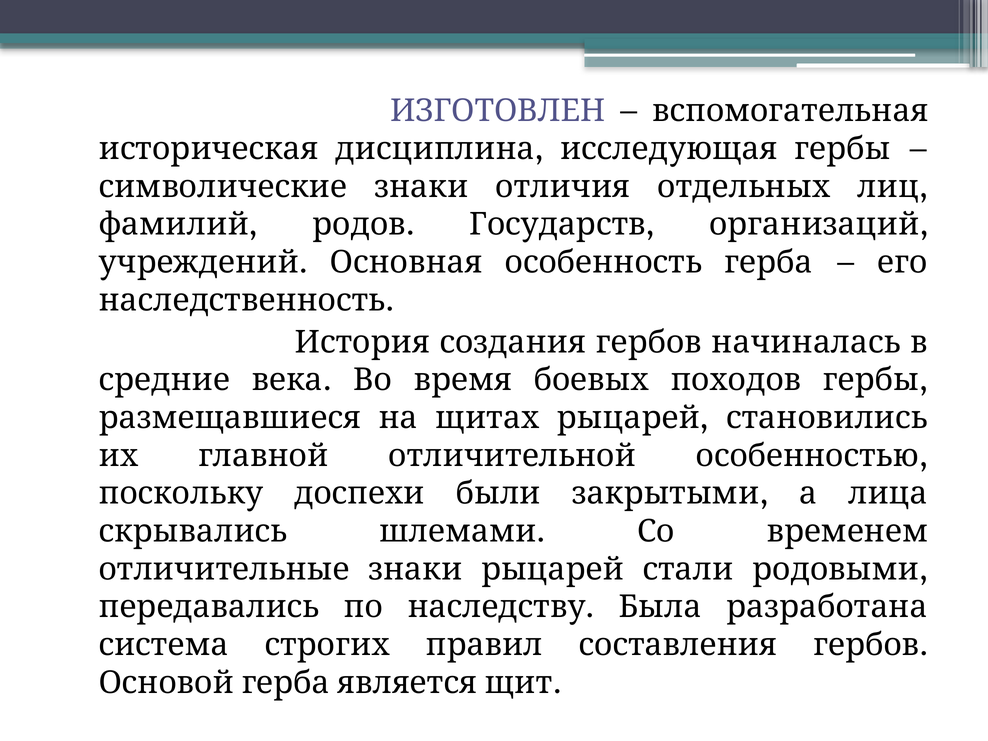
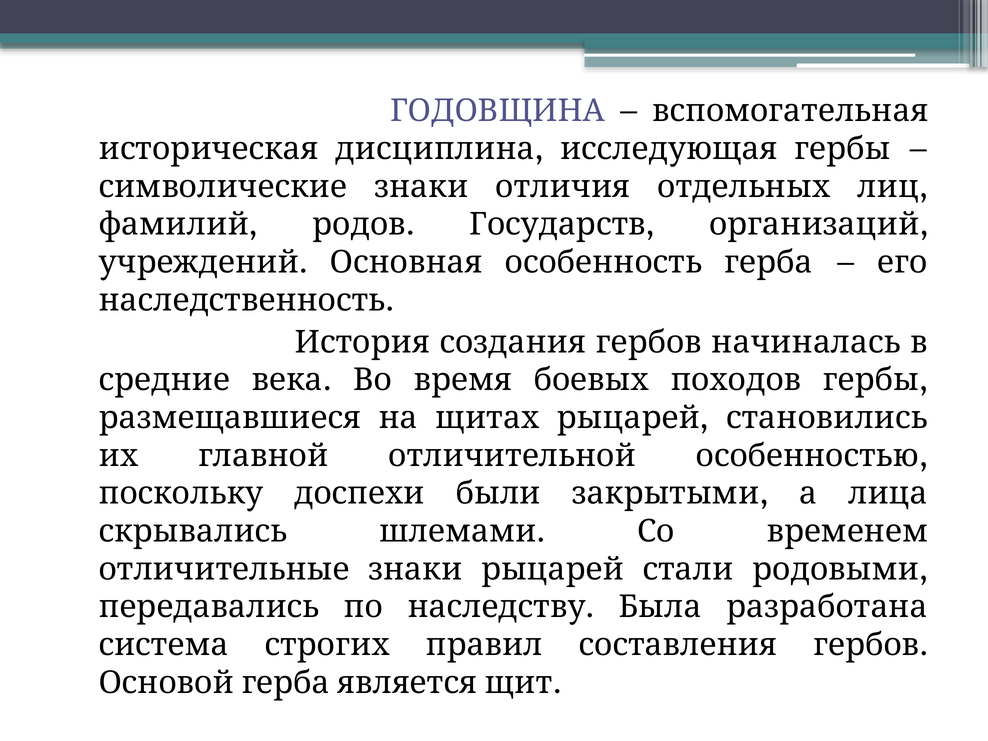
ИЗГОТОВЛЕН: ИЗГОТОВЛЕН -> ГОДОВЩИНА
